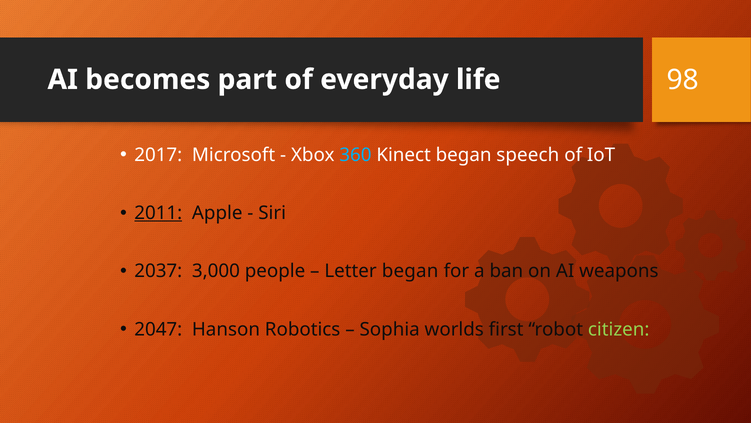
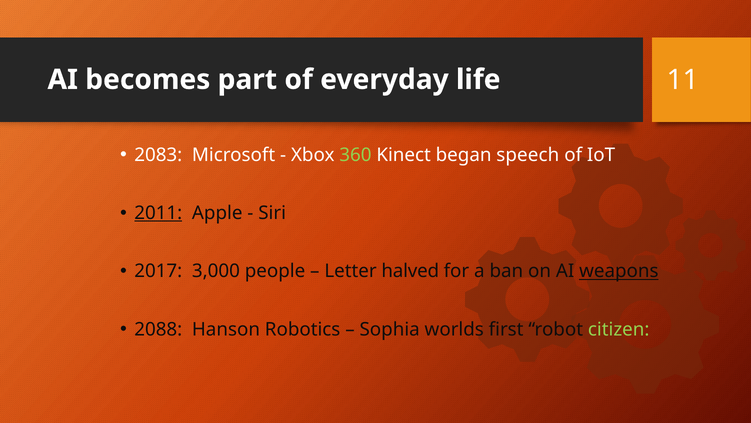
98: 98 -> 11
2017: 2017 -> 2083
360 colour: light blue -> light green
2037: 2037 -> 2017
Letter began: began -> halved
weapons underline: none -> present
2047: 2047 -> 2088
